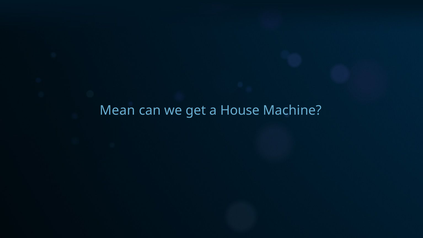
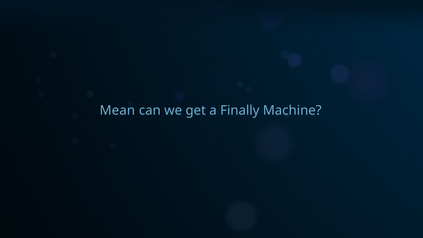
House: House -> Finally
